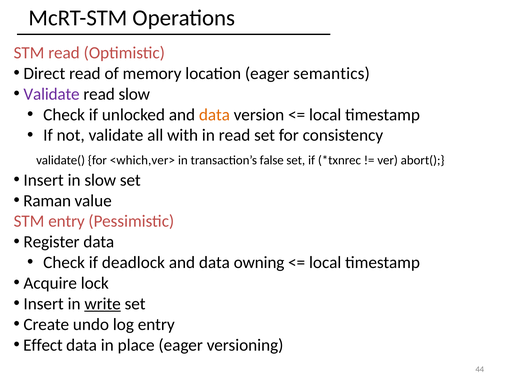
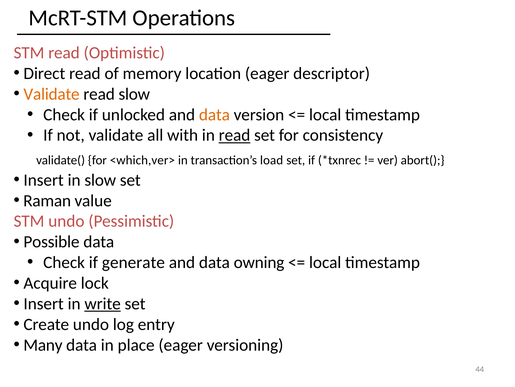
semantics: semantics -> descriptor
Validate at (52, 94) colour: purple -> orange
read at (234, 135) underline: none -> present
false: false -> load
STM entry: entry -> undo
Register: Register -> Possible
deadlock: deadlock -> generate
Effect: Effect -> Many
